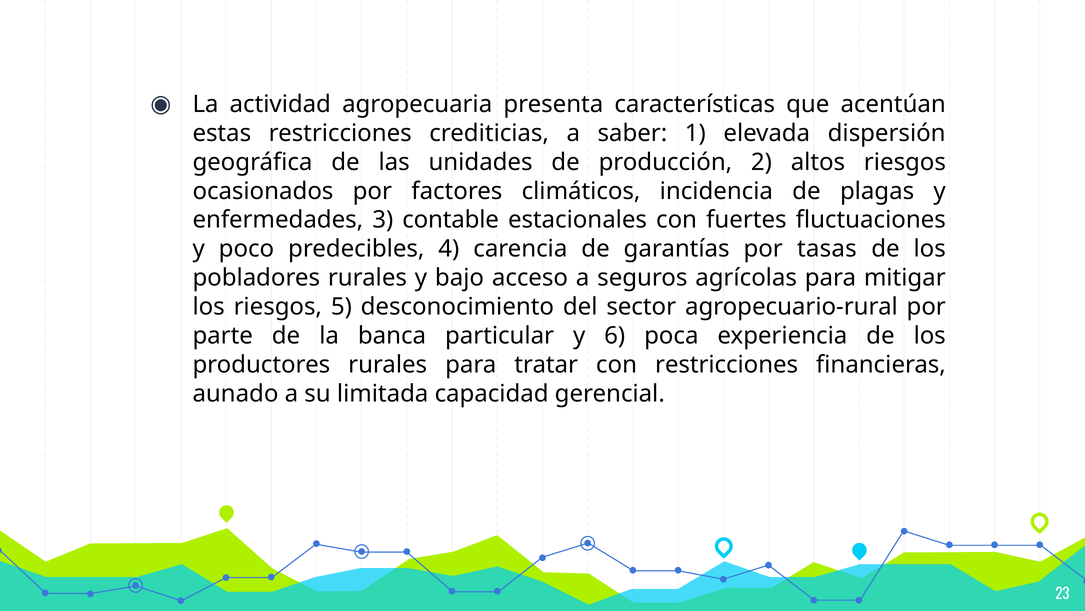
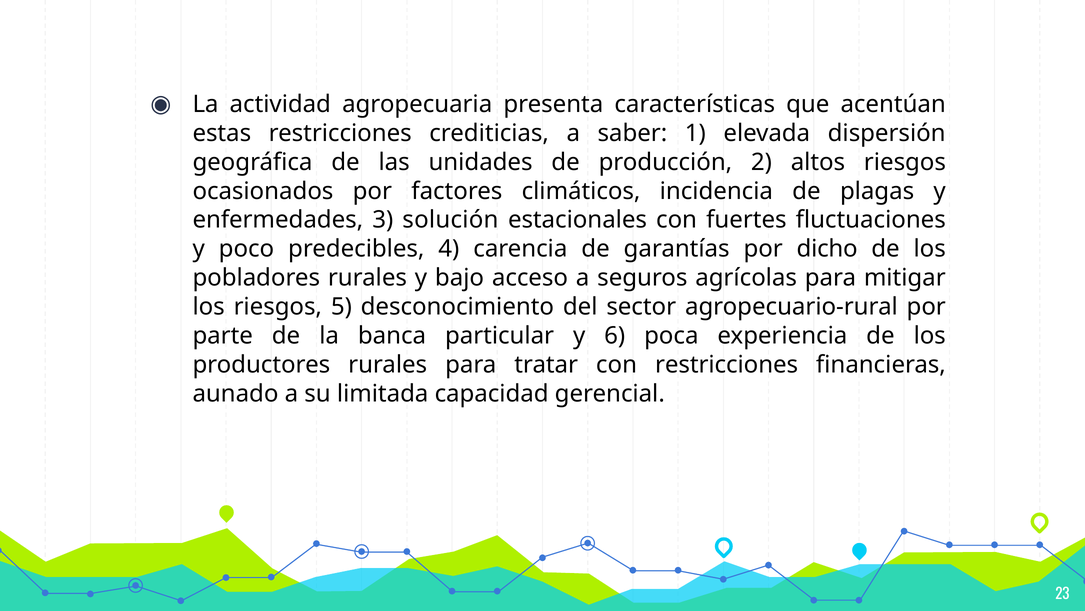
contable: contable -> solución
tasas: tasas -> dicho
